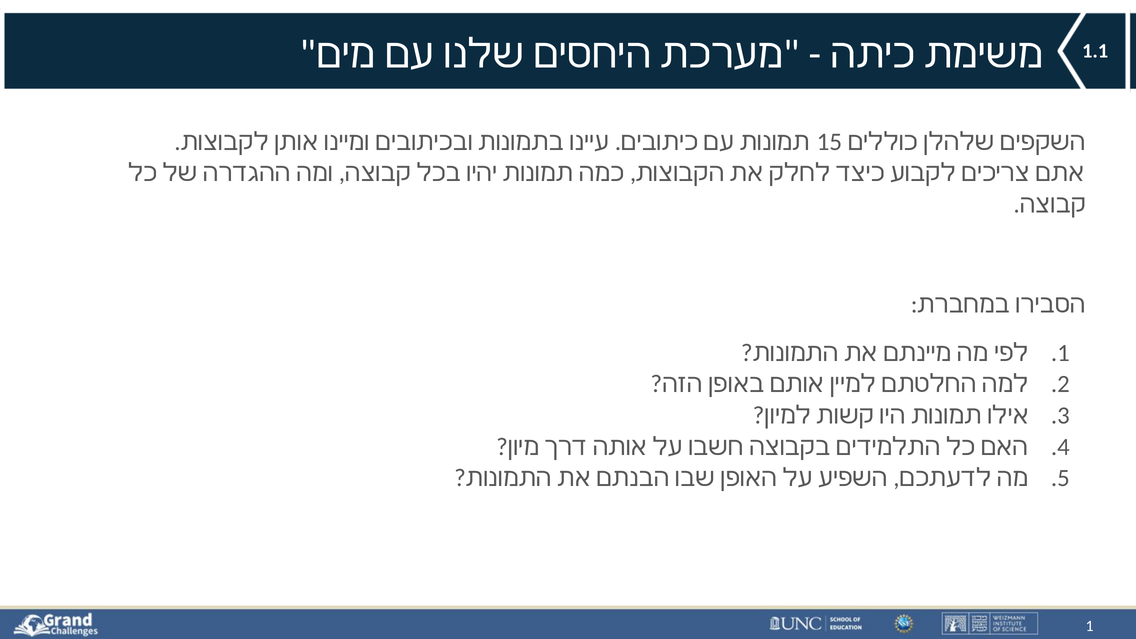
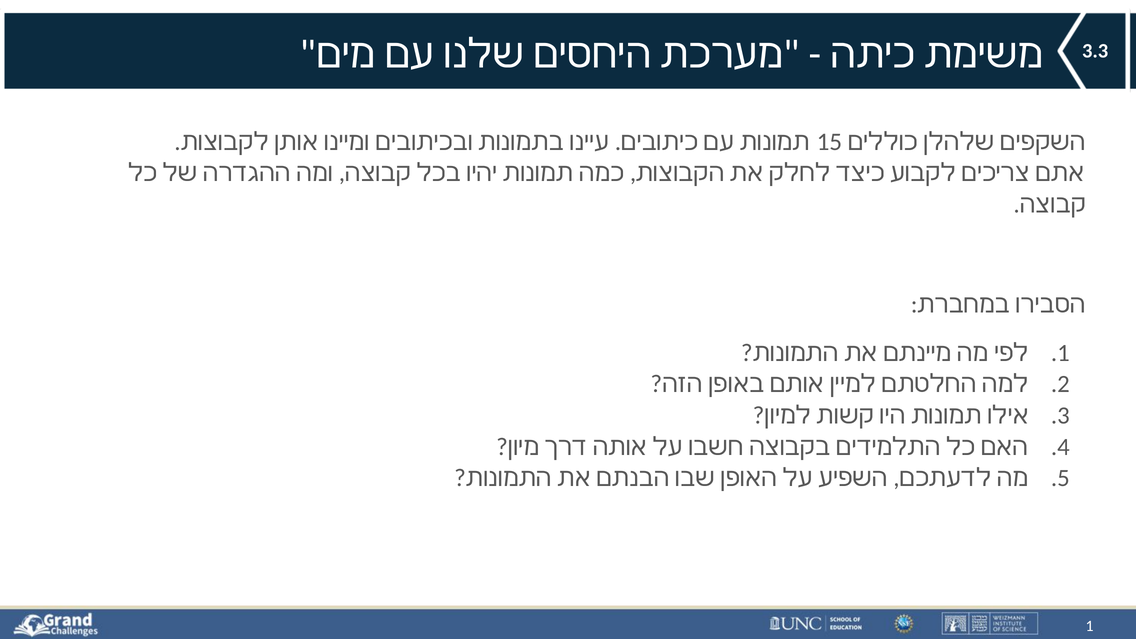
1.1: 1.1 -> 3.3
